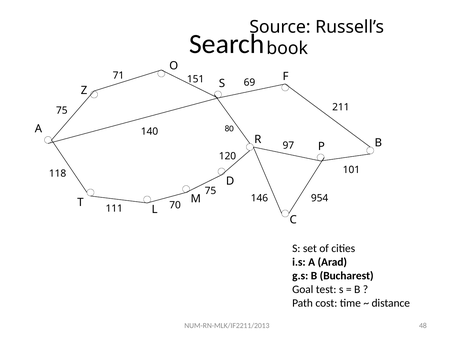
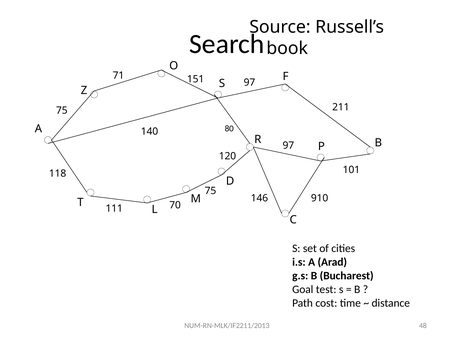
151 69: 69 -> 97
954: 954 -> 910
